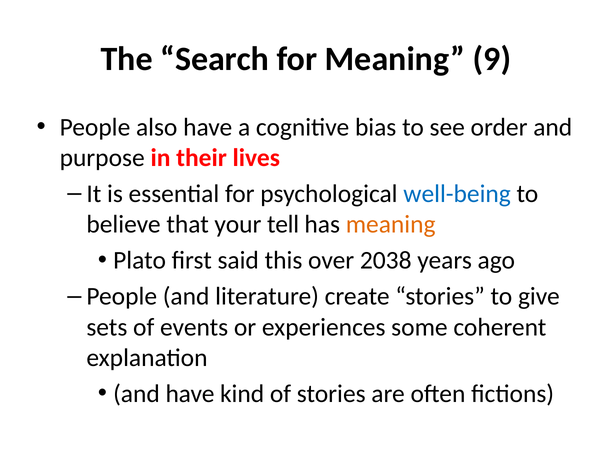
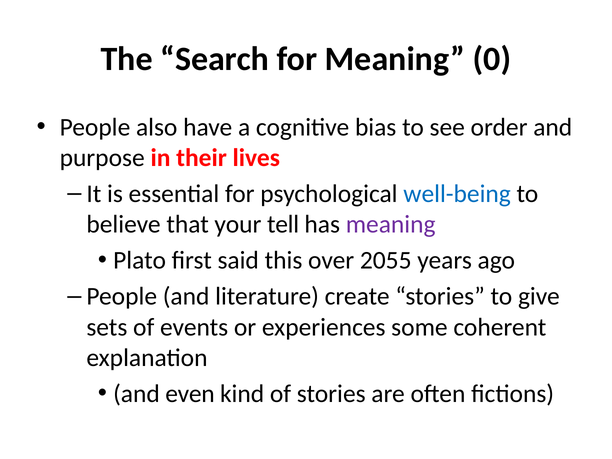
9: 9 -> 0
meaning at (391, 224) colour: orange -> purple
2038: 2038 -> 2055
and have: have -> even
